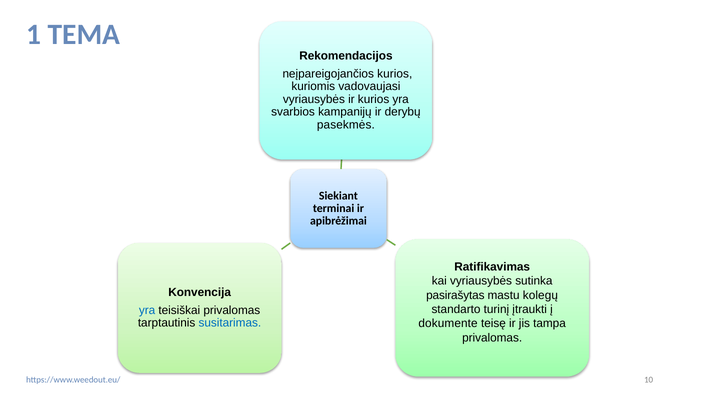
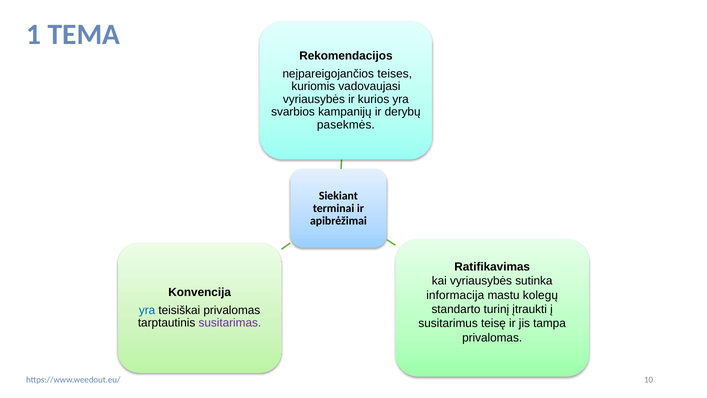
neįpareigojančios kurios: kurios -> teises
pasirašytas: pasirašytas -> informacija
susitarimas colour: blue -> purple
dokumente: dokumente -> susitarimus
